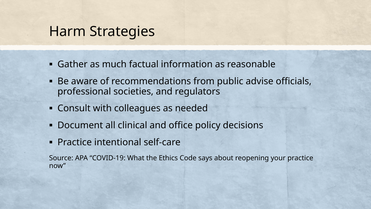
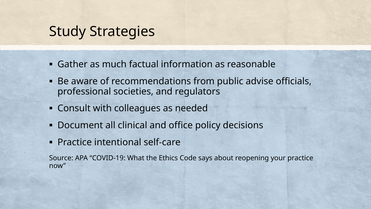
Harm: Harm -> Study
